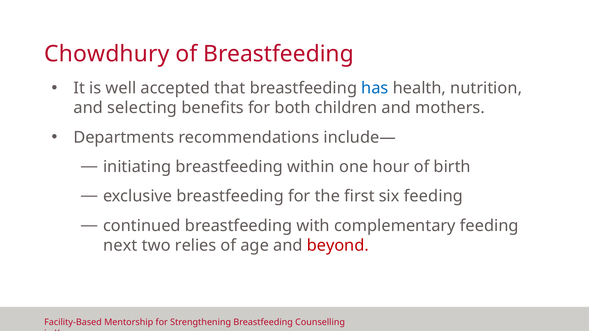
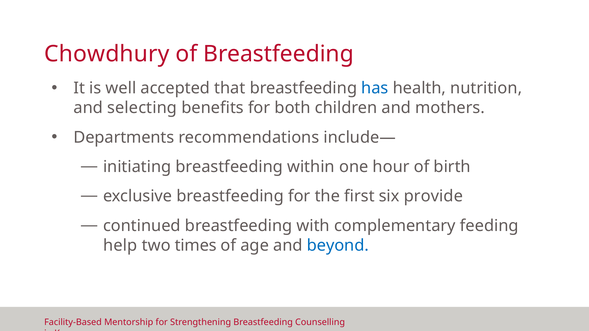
six feeding: feeding -> provide
next: next -> help
relies: relies -> times
beyond colour: red -> blue
